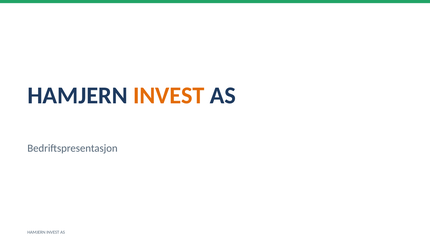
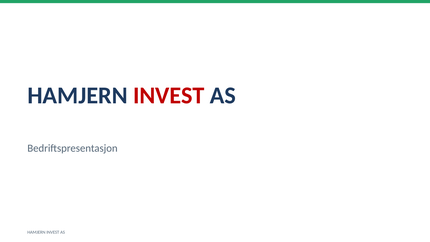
INVEST at (169, 95) colour: orange -> red
